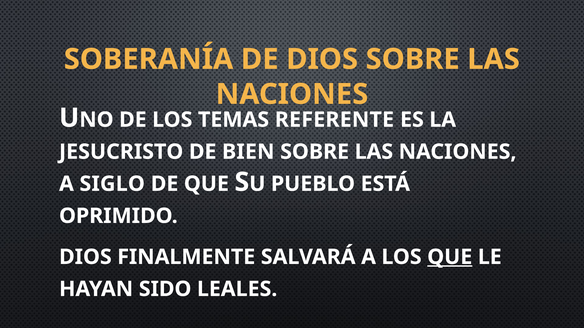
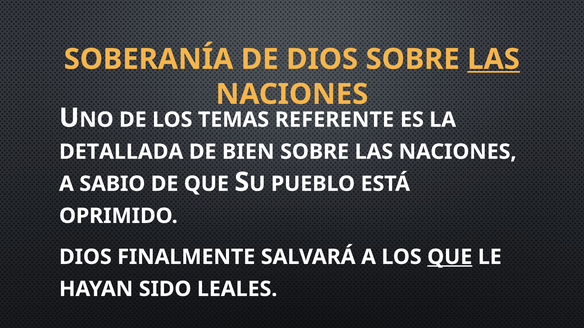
LAS at (494, 59) underline: none -> present
JESUCRISTO: JESUCRISTO -> DETALLADA
SIGLO: SIGLO -> SABIO
